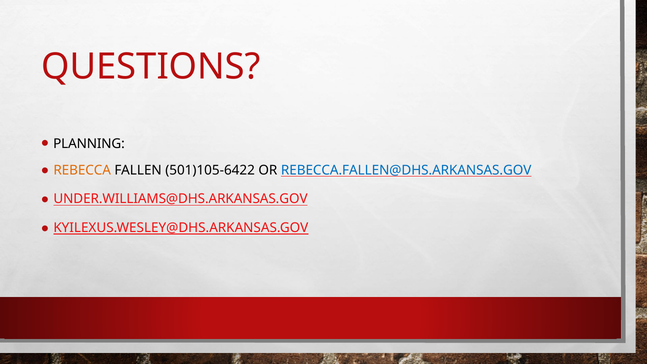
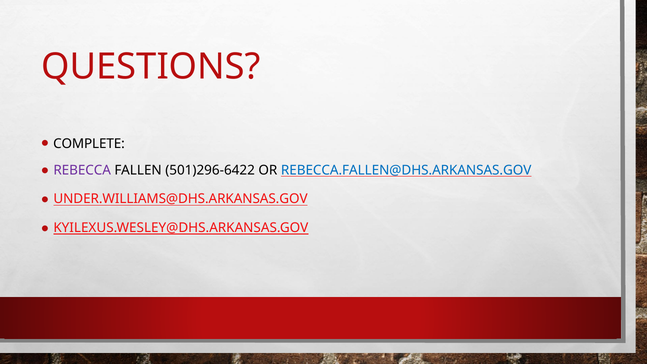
PLANNING: PLANNING -> COMPLETE
REBECCA colour: orange -> purple
501)105-6422: 501)105-6422 -> 501)296-6422
